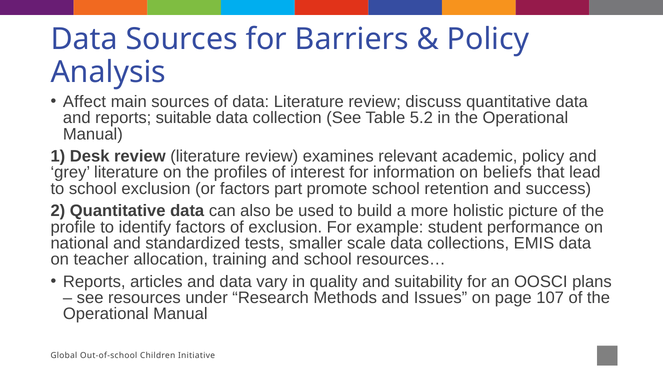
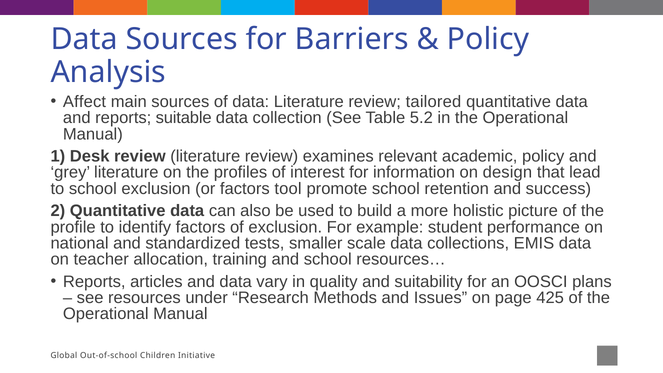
discuss: discuss -> tailored
beliefs: beliefs -> design
part: part -> tool
107: 107 -> 425
